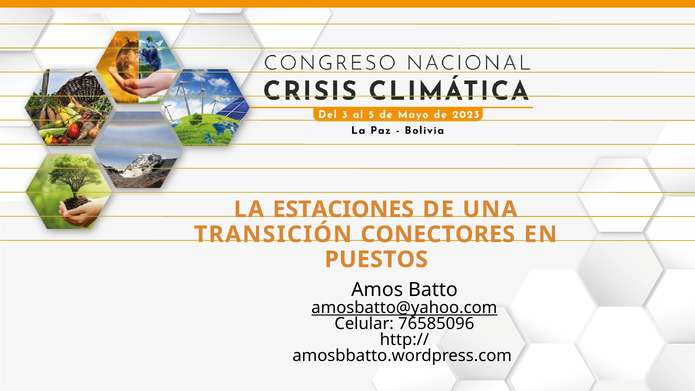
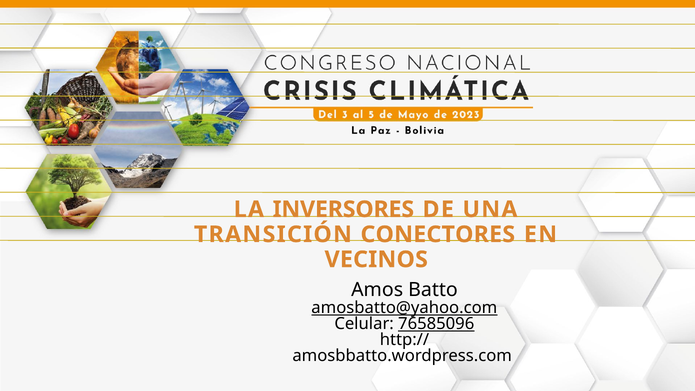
ESTACIONES: ESTACIONES -> INVERSORES
PUESTOS: PUESTOS -> VECINOS
76585096 underline: none -> present
